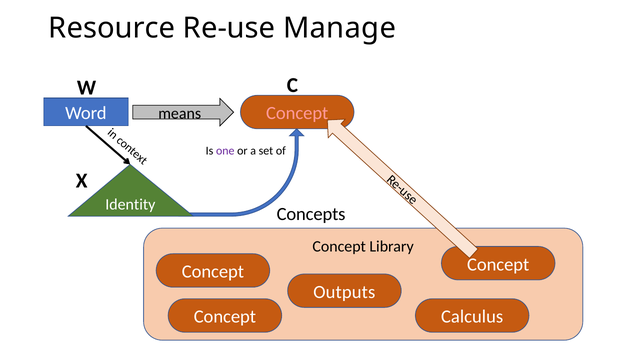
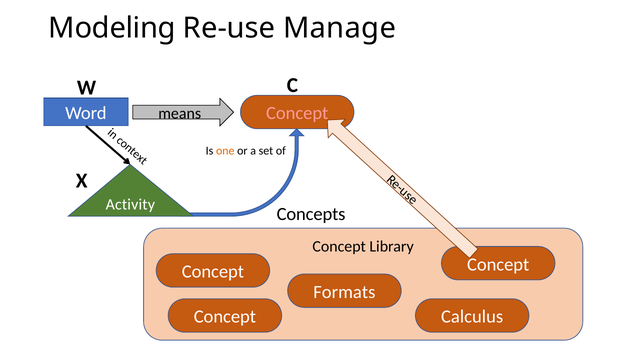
Resource: Resource -> Modeling
one colour: purple -> orange
Identity: Identity -> Activity
Outputs: Outputs -> Formats
